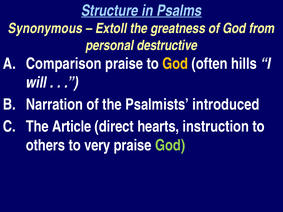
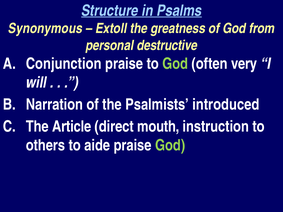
Comparison: Comparison -> Conjunction
God at (175, 64) colour: yellow -> light green
hills: hills -> very
hearts: hearts -> mouth
very: very -> aide
